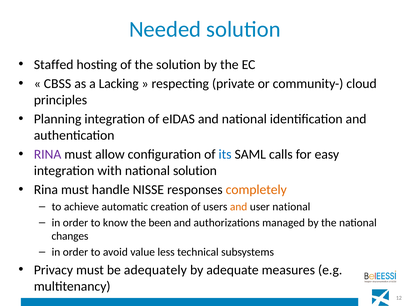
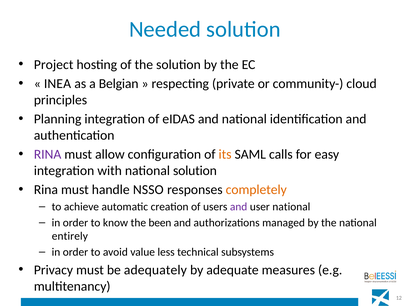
Staffed: Staffed -> Project
CBSS: CBSS -> INEA
Lacking: Lacking -> Belgian
its colour: blue -> orange
NISSE: NISSE -> NSSO
and at (239, 207) colour: orange -> purple
changes: changes -> entirely
